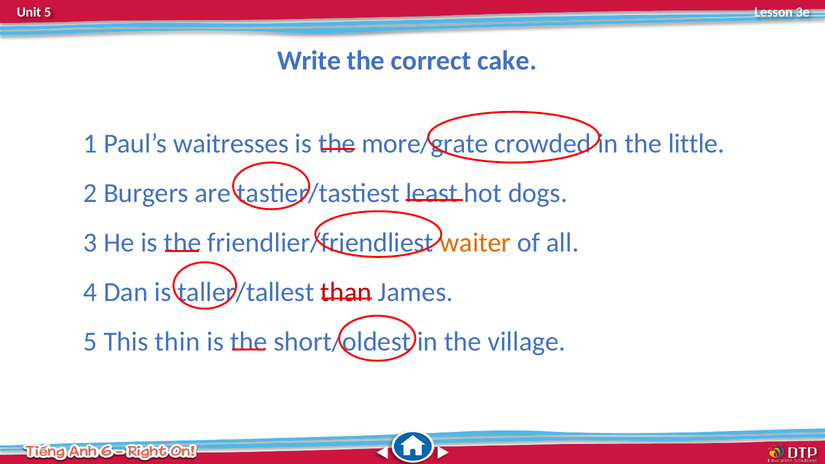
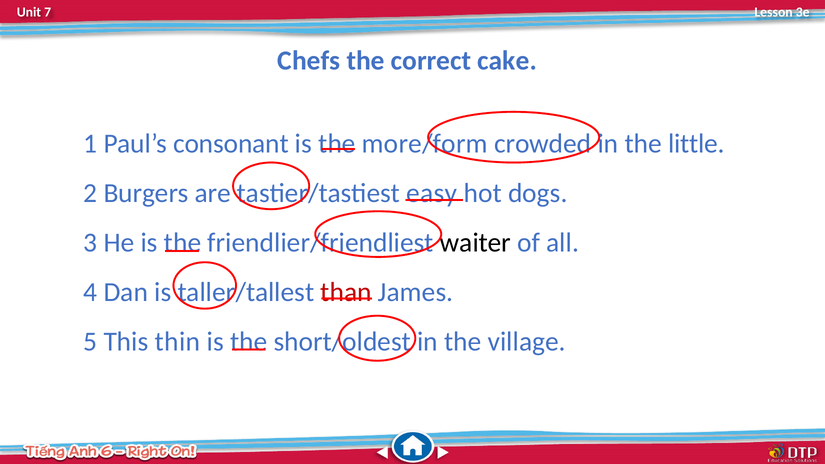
5 at (48, 12): 5 -> 7
Write: Write -> Chefs
waitresses: waitresses -> consonant
more/grate: more/grate -> more/form
least: least -> easy
waiter colour: orange -> black
